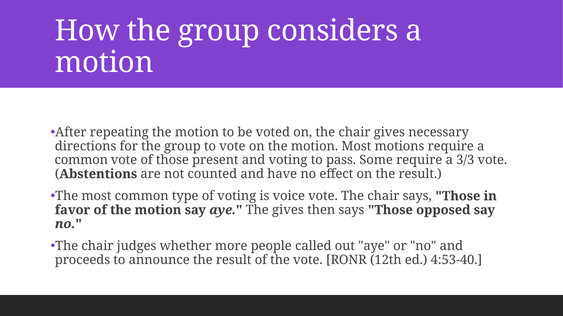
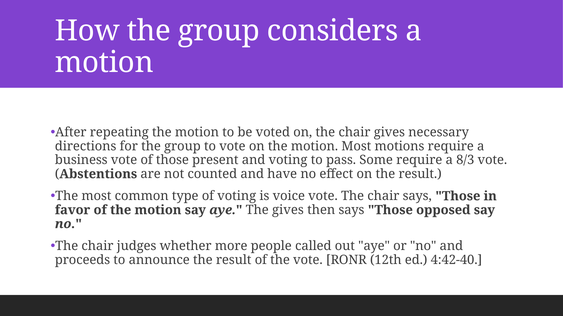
common at (81, 160): common -> business
3/3: 3/3 -> 8/3
4:53-40: 4:53-40 -> 4:42-40
